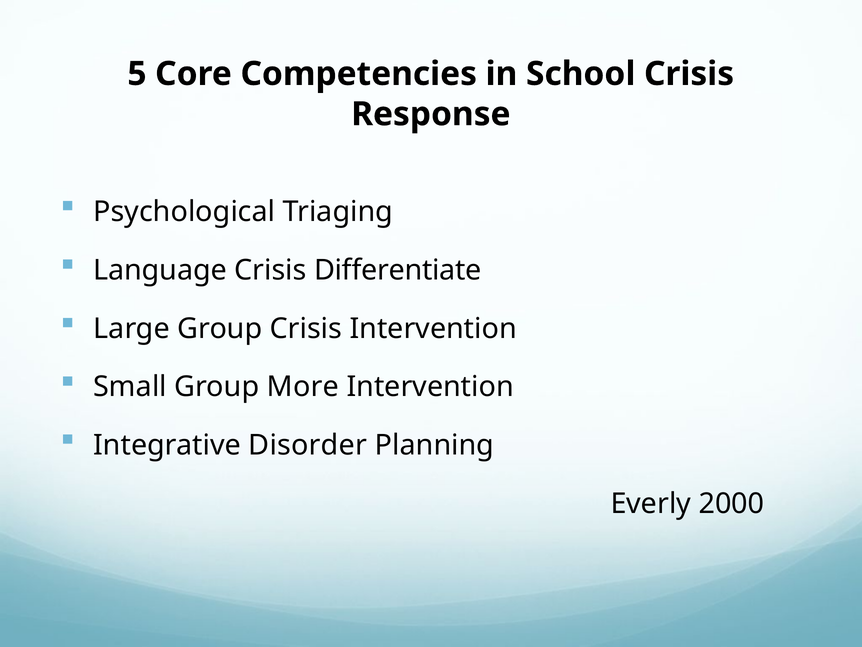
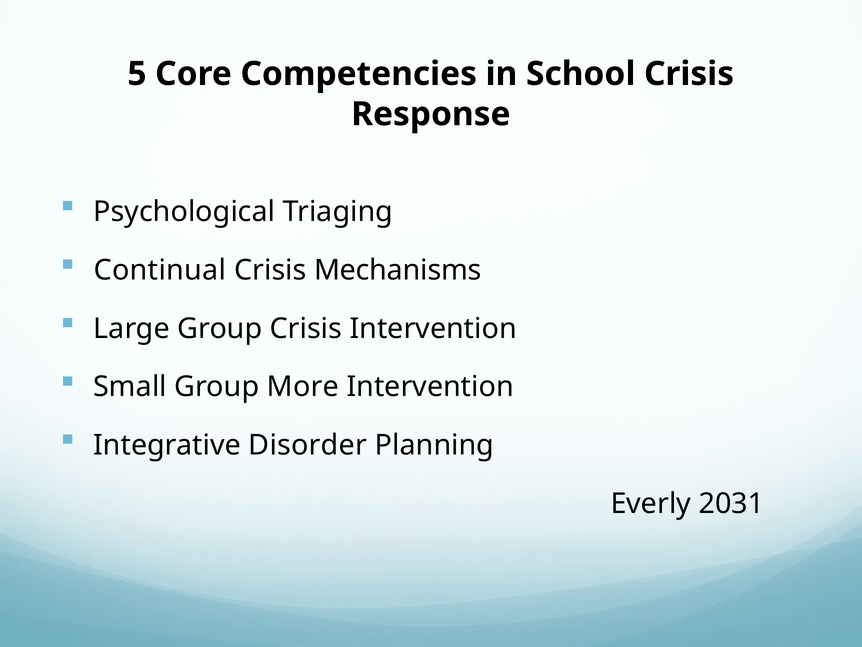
Language: Language -> Continual
Differentiate: Differentiate -> Mechanisms
2000: 2000 -> 2031
